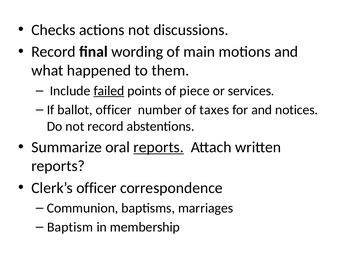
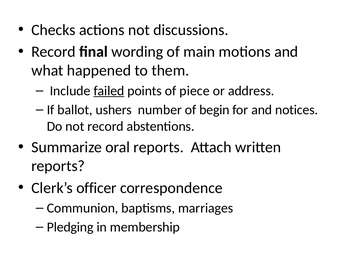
services: services -> address
ballot officer: officer -> ushers
taxes: taxes -> begin
reports at (159, 147) underline: present -> none
Baptism: Baptism -> Pledging
